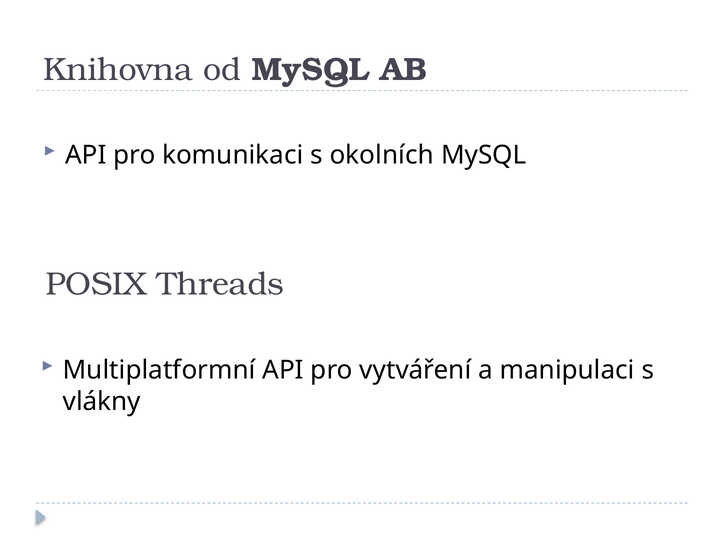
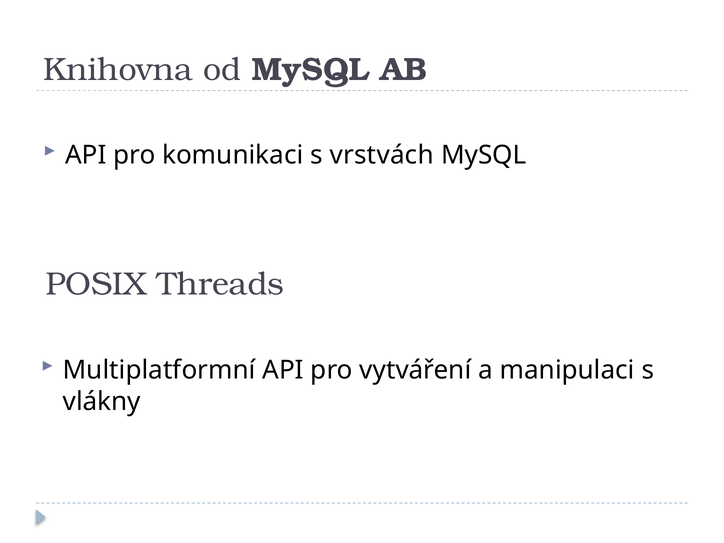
okolních: okolních -> vrstvách
